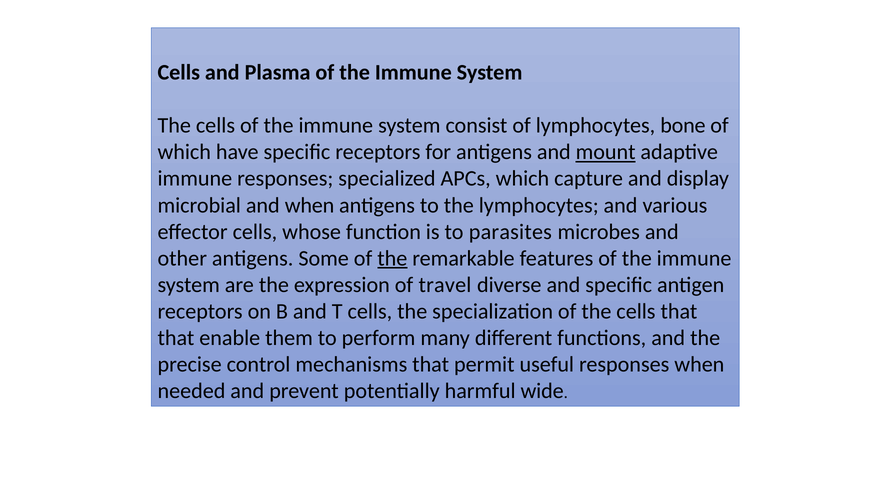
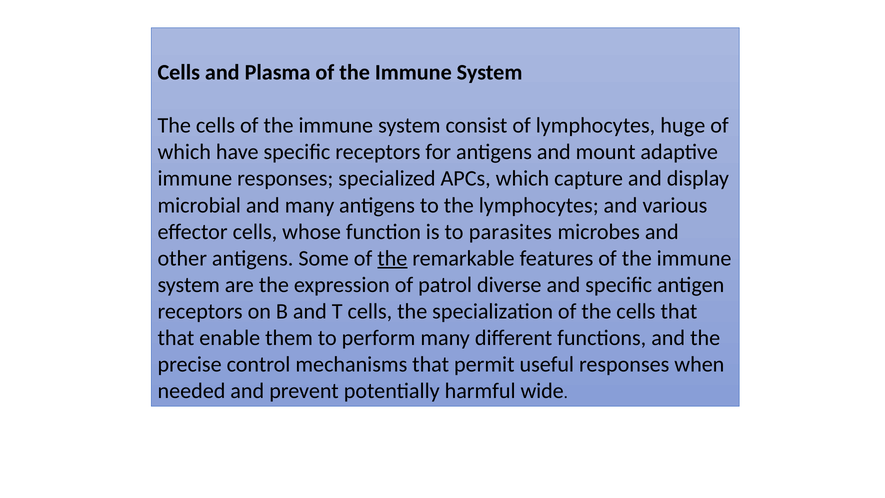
bone: bone -> huge
mount underline: present -> none
and when: when -> many
travel: travel -> patrol
